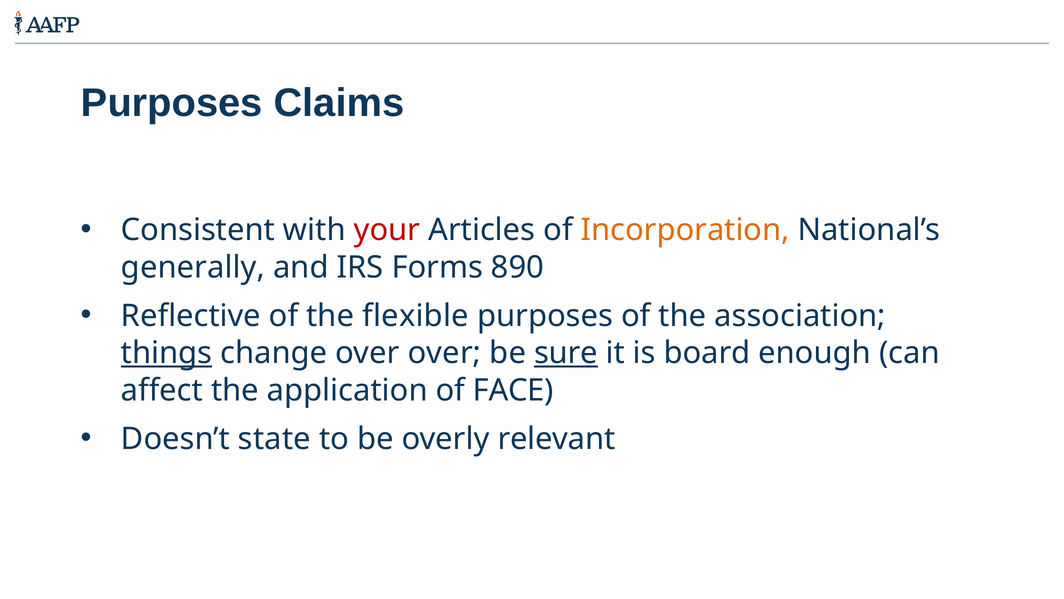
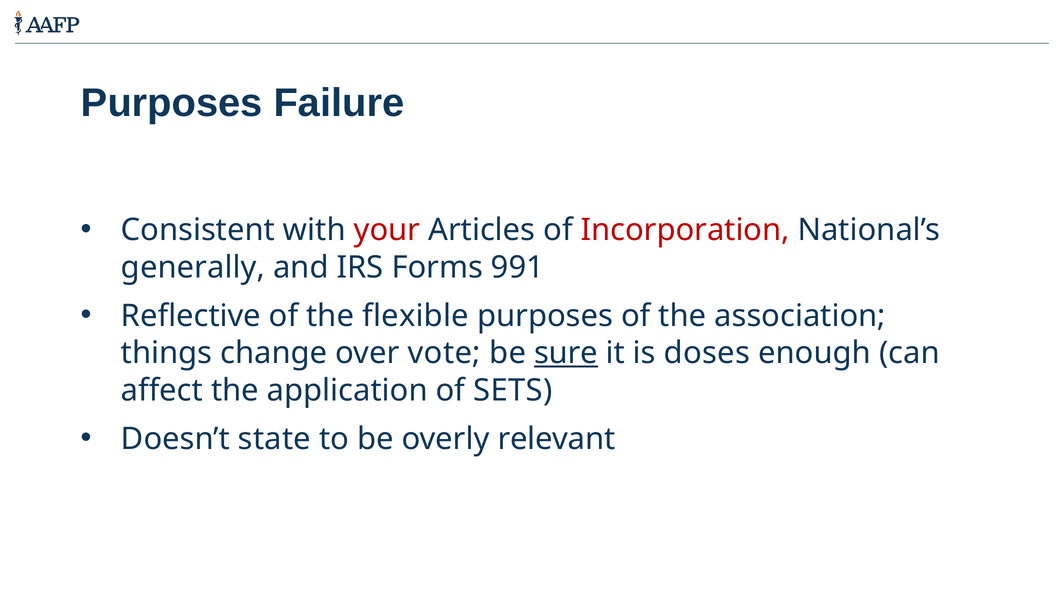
Claims: Claims -> Failure
Incorporation colour: orange -> red
890: 890 -> 991
things underline: present -> none
over over: over -> vote
board: board -> doses
FACE: FACE -> SETS
